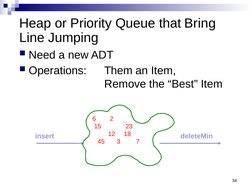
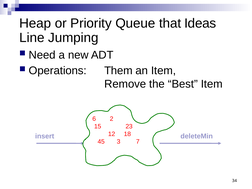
Bring: Bring -> Ideas
